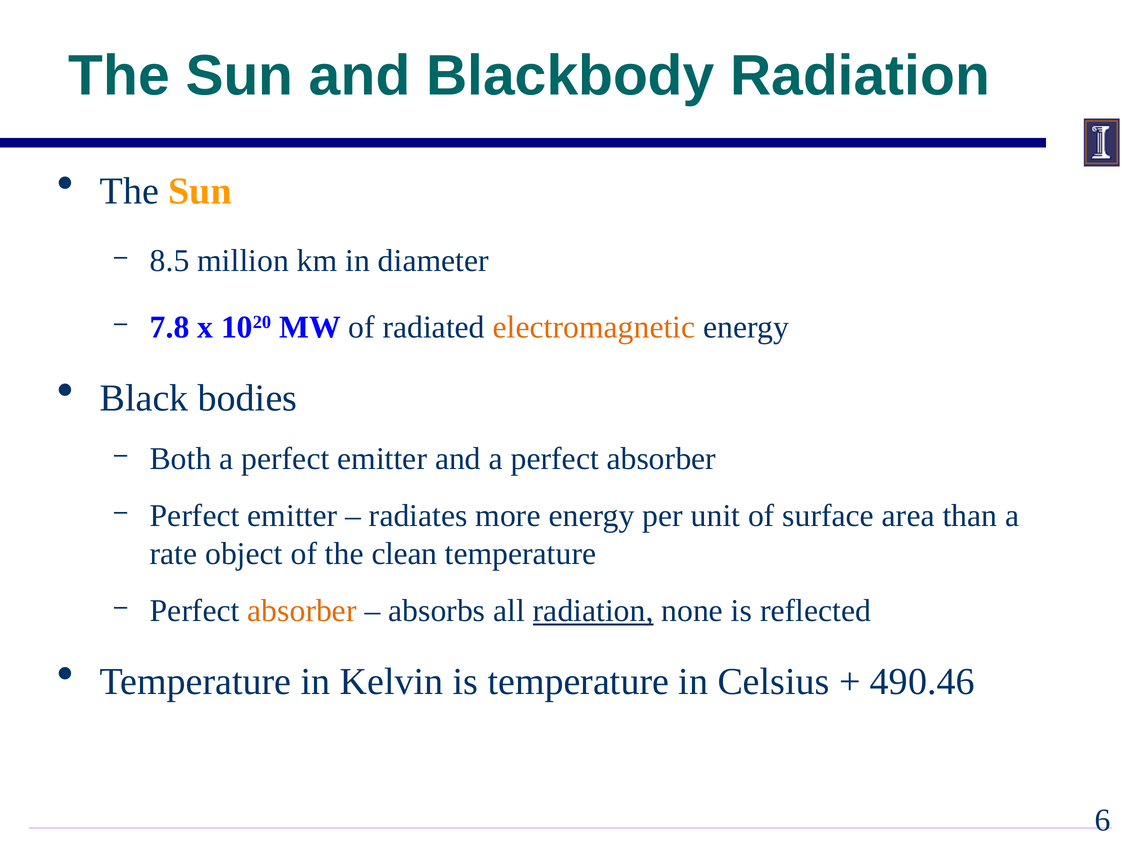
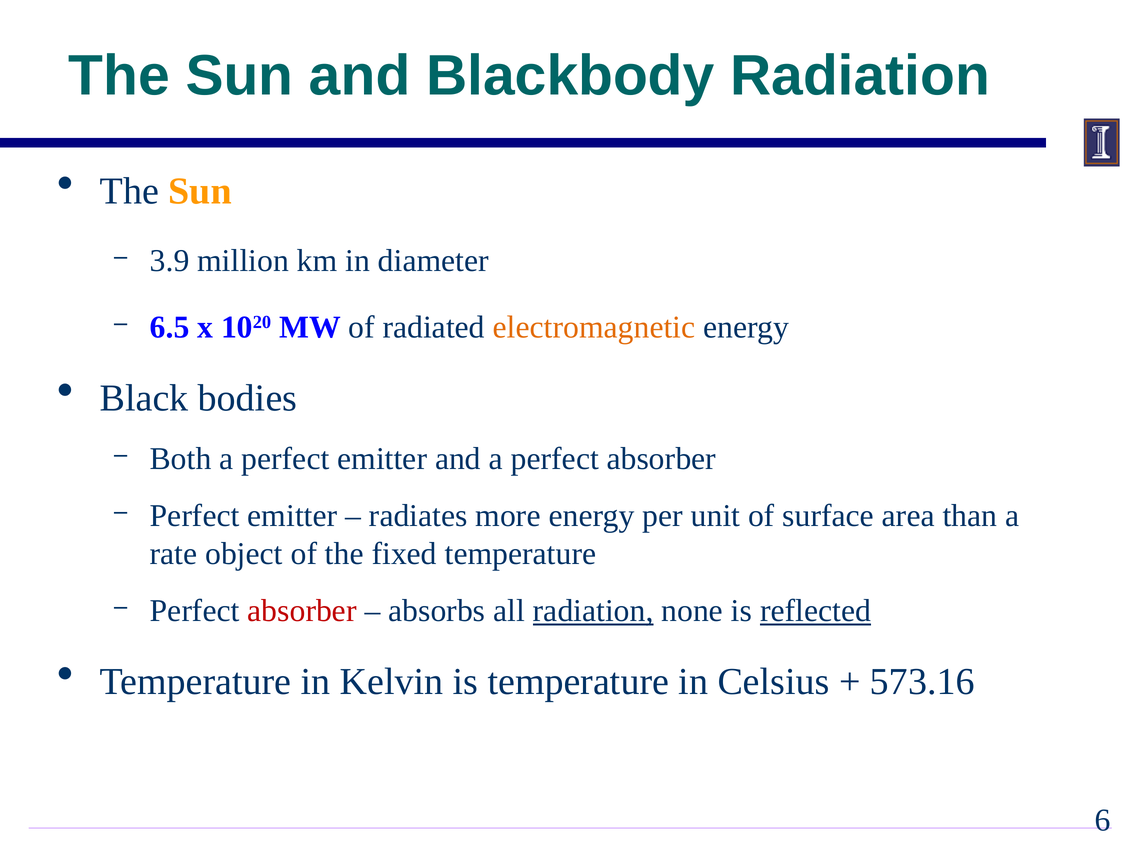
8.5: 8.5 -> 3.9
7.8: 7.8 -> 6.5
clean: clean -> fixed
absorber at (302, 611) colour: orange -> red
reflected underline: none -> present
490.46: 490.46 -> 573.16
